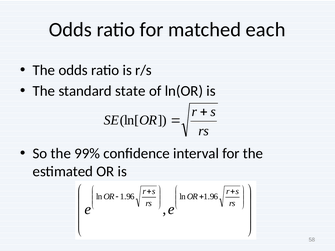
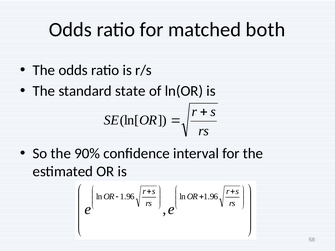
each: each -> both
99%: 99% -> 90%
